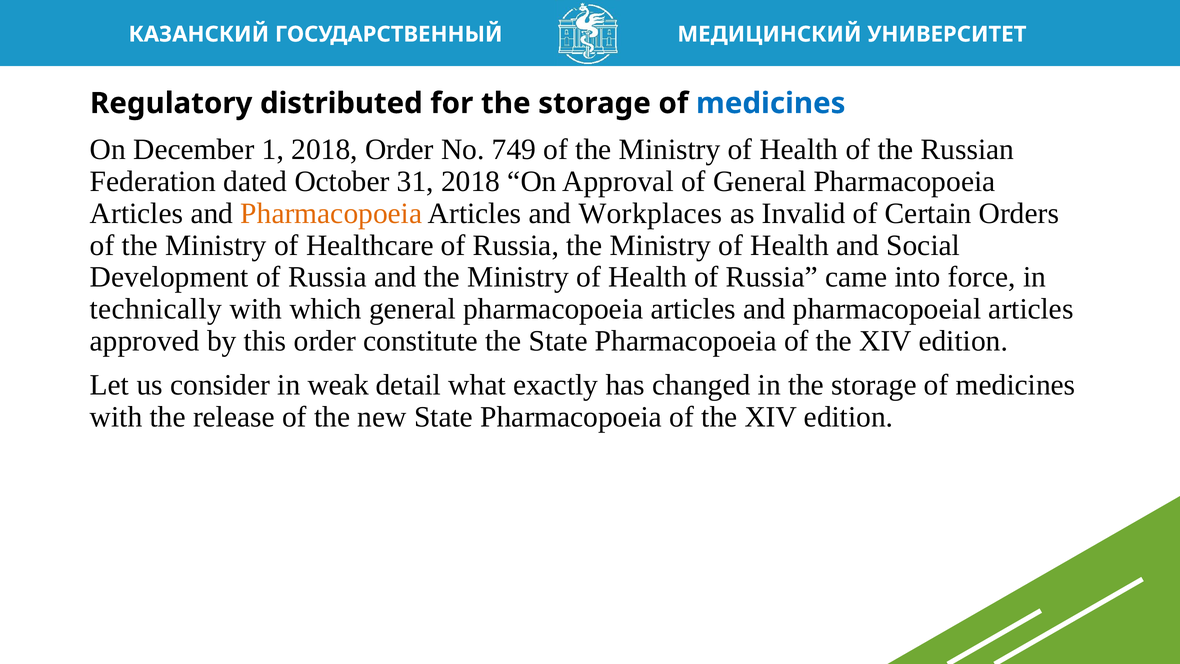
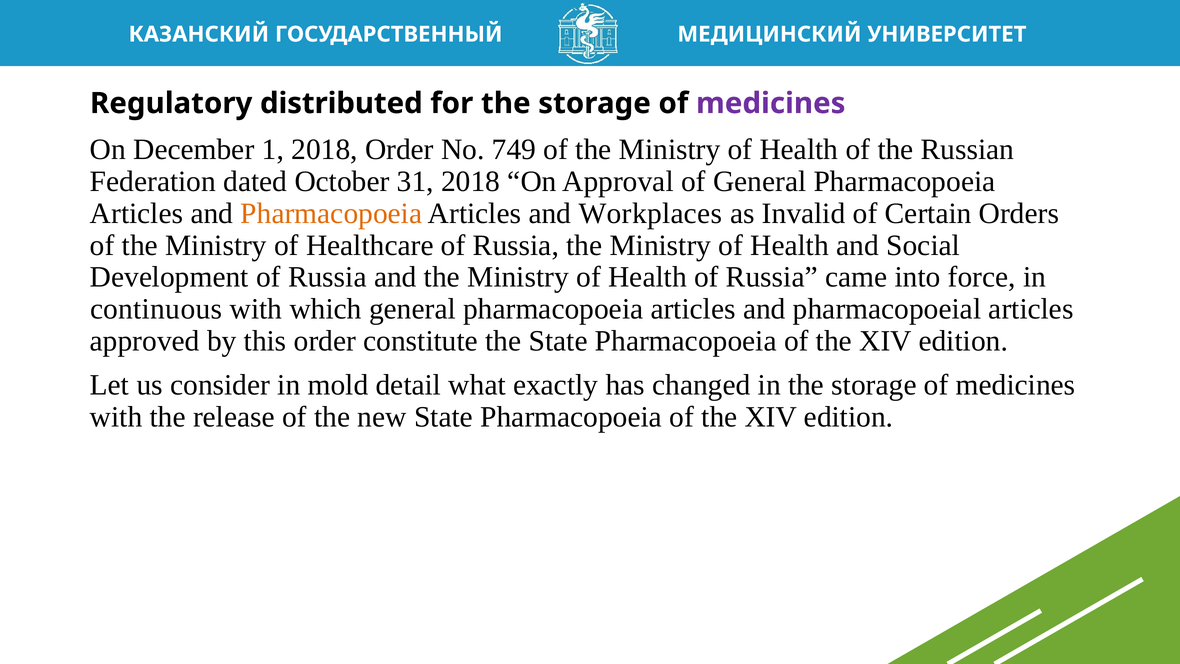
medicines at (771, 103) colour: blue -> purple
technically: technically -> continuous
weak: weak -> mold
